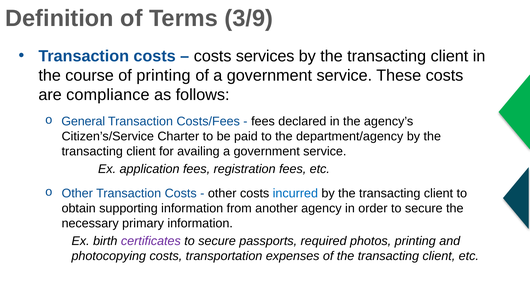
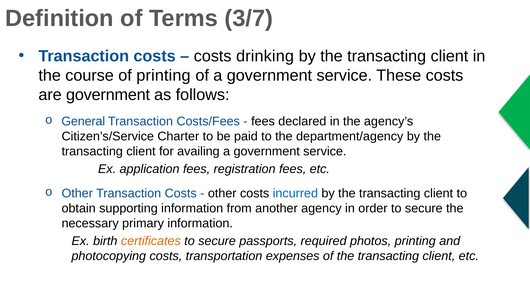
3/9: 3/9 -> 3/7
services: services -> drinking
are compliance: compliance -> government
certificates colour: purple -> orange
